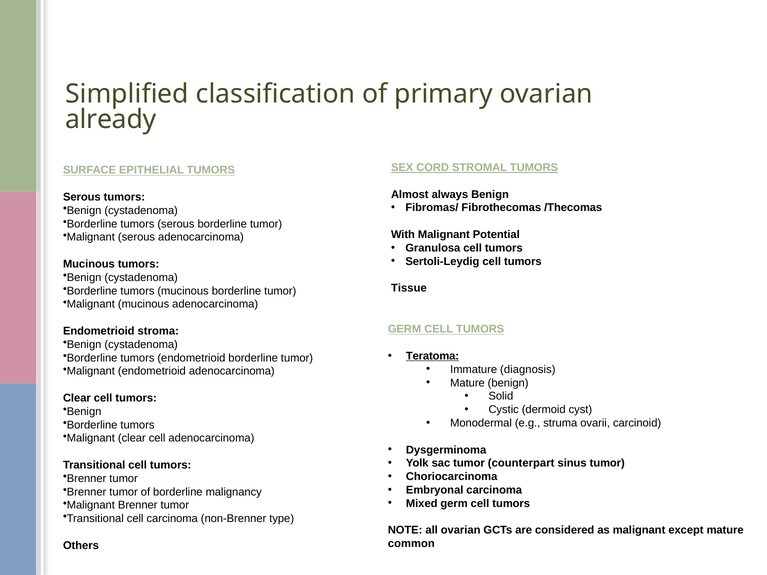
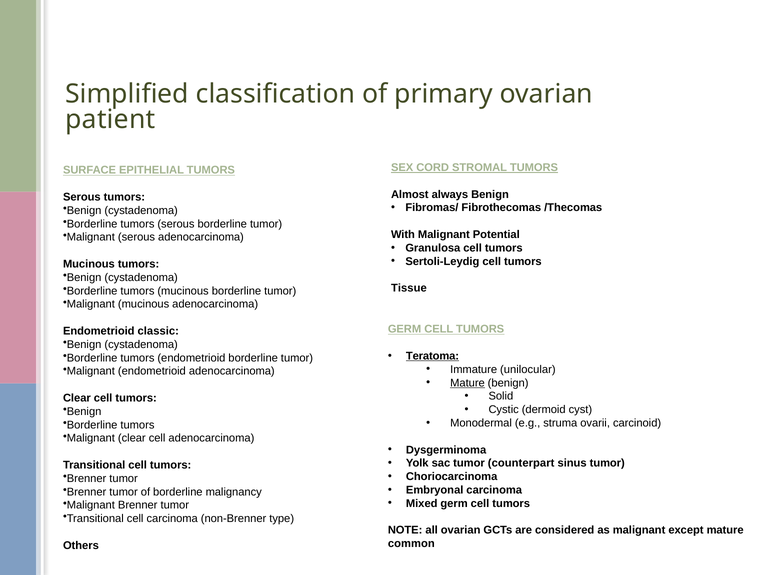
already: already -> patient
stroma: stroma -> classic
diagnosis: diagnosis -> unilocular
Mature at (467, 383) underline: none -> present
